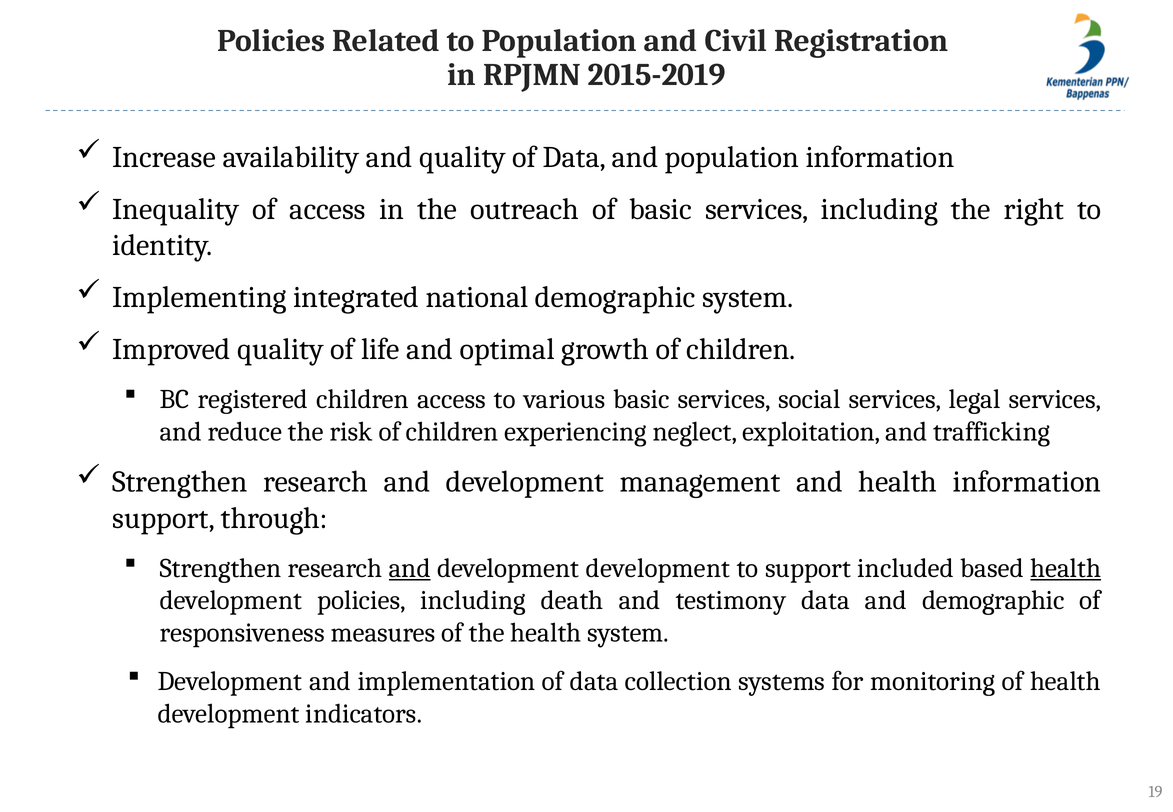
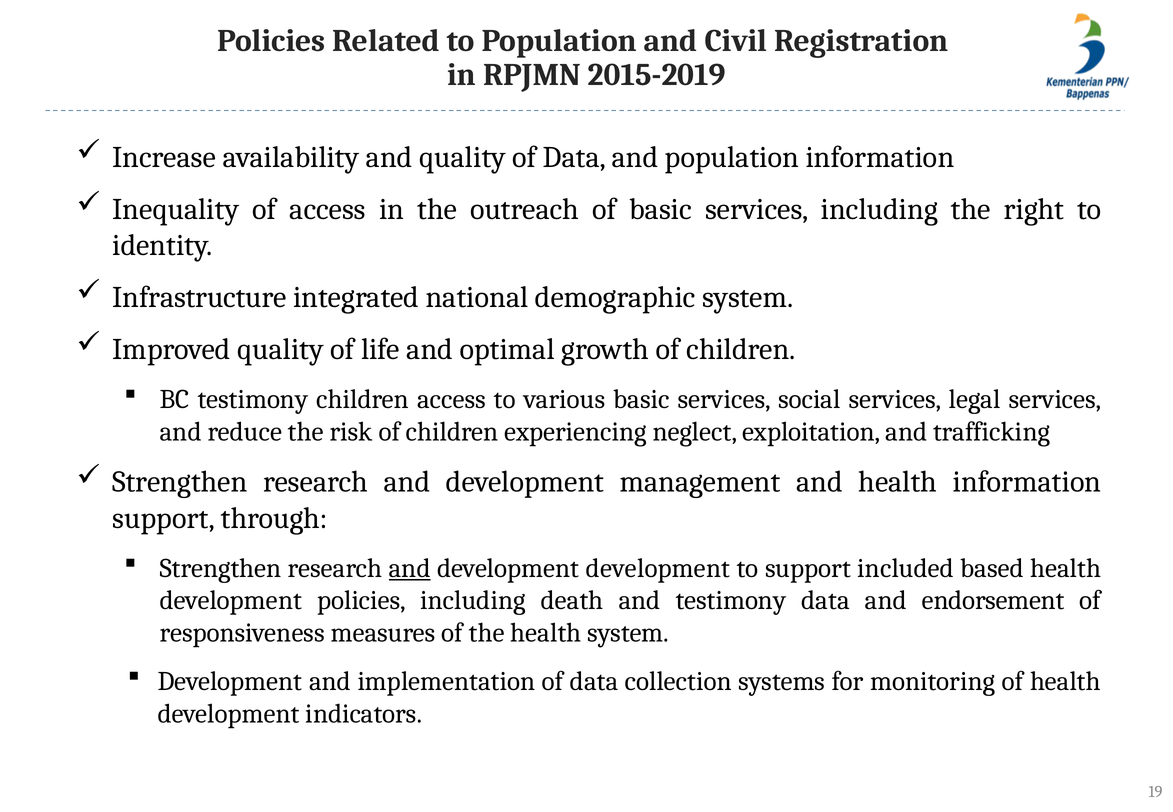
Implementing: Implementing -> Infrastructure
BC registered: registered -> testimony
health at (1066, 568) underline: present -> none
and demographic: demographic -> endorsement
